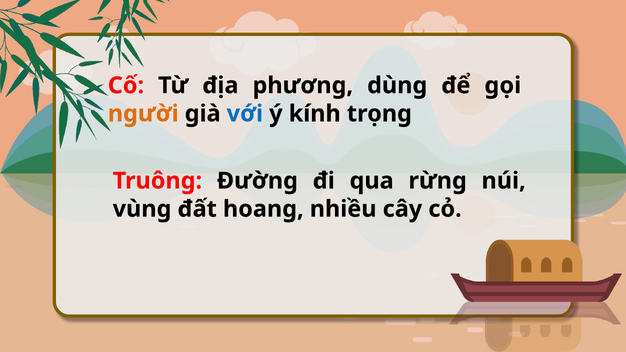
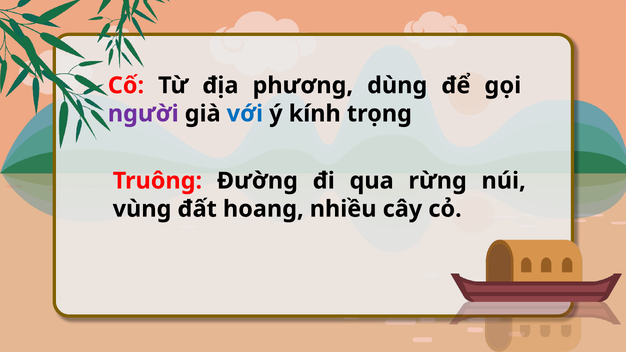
người colour: orange -> purple
